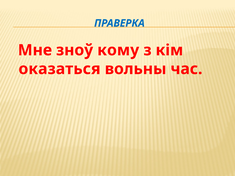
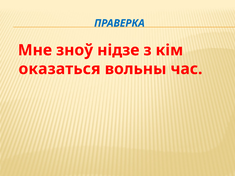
кому: кому -> нідзе
